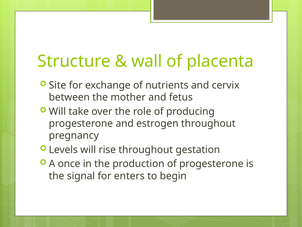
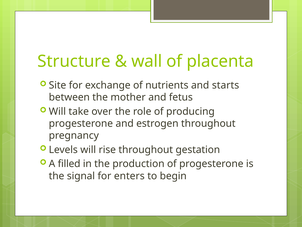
cervix: cervix -> starts
once: once -> filled
